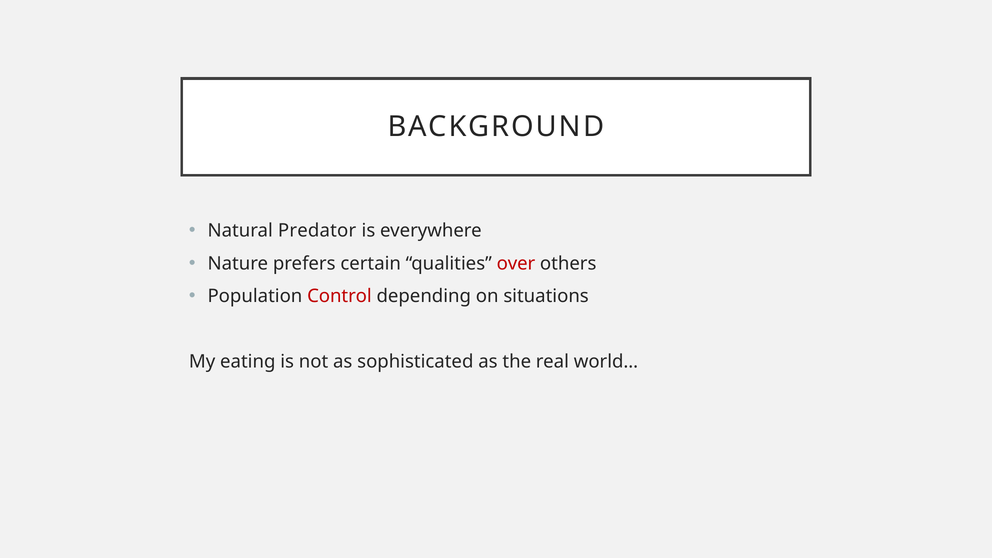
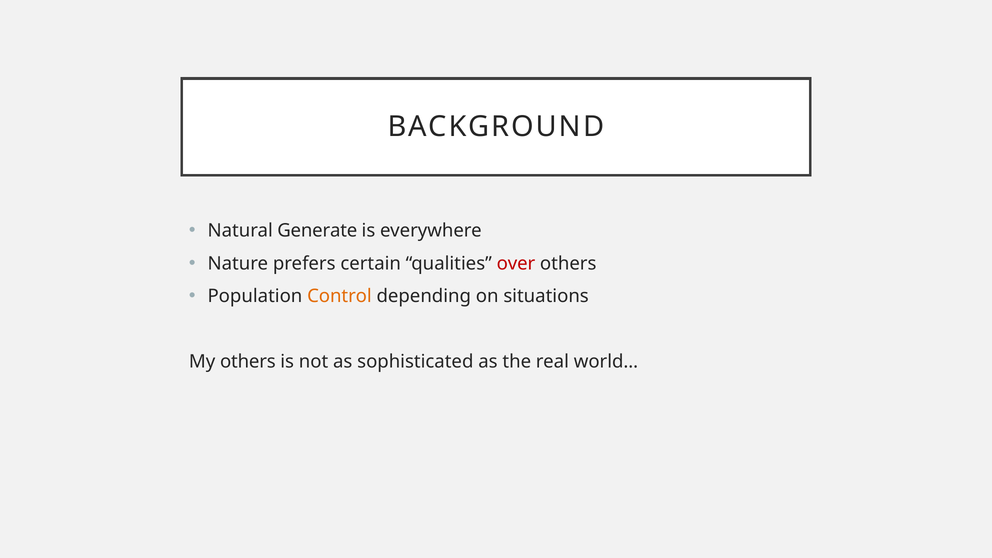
Predator: Predator -> Generate
Control colour: red -> orange
My eating: eating -> others
